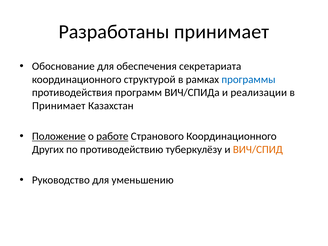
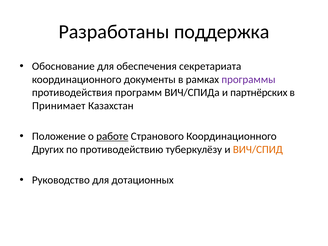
Разработаны принимает: принимает -> поддержка
структурой: структурой -> документы
программы colour: blue -> purple
реализации: реализации -> партнёрских
Положение underline: present -> none
уменьшению: уменьшению -> дотационных
